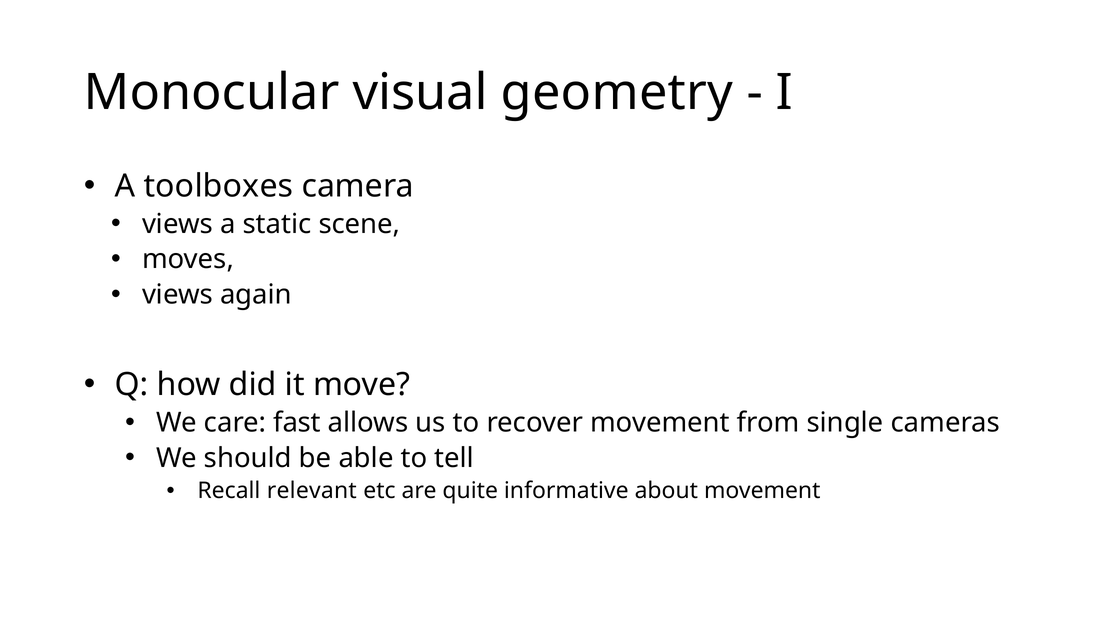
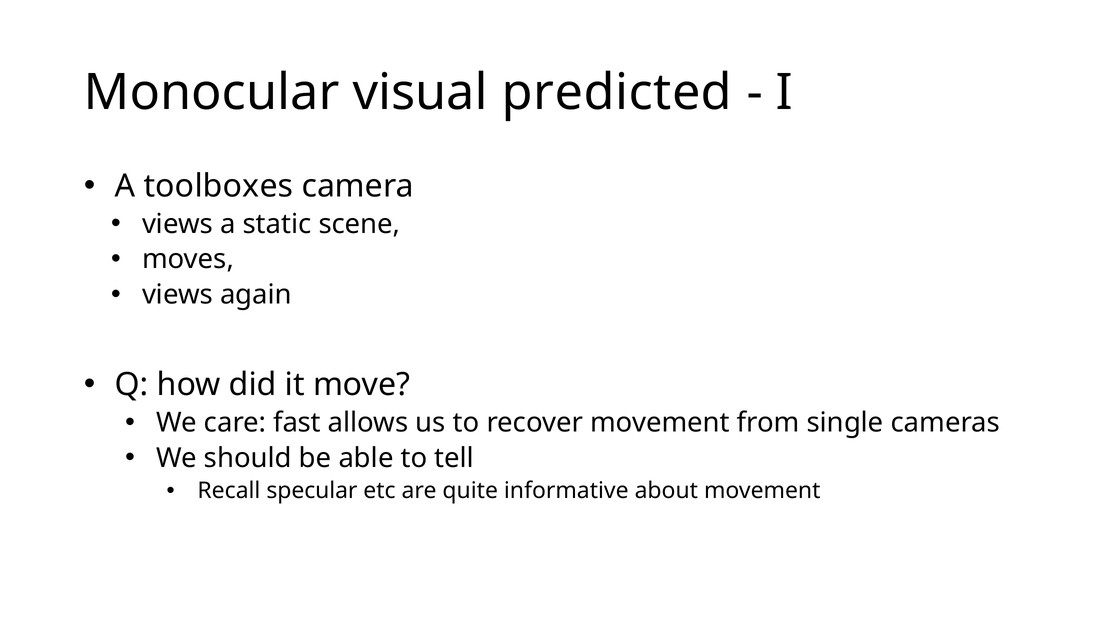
geometry: geometry -> predicted
relevant: relevant -> specular
